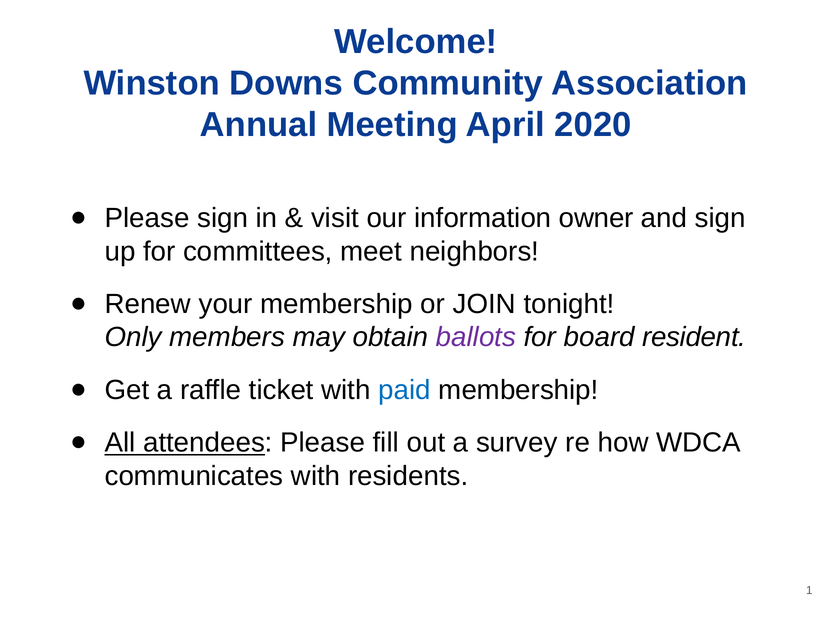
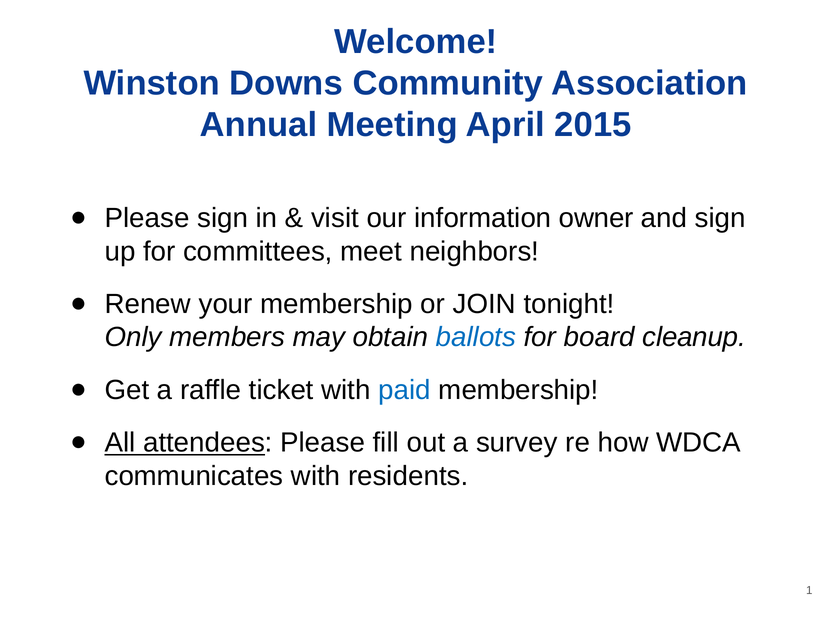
2020: 2020 -> 2015
ballots colour: purple -> blue
resident: resident -> cleanup
